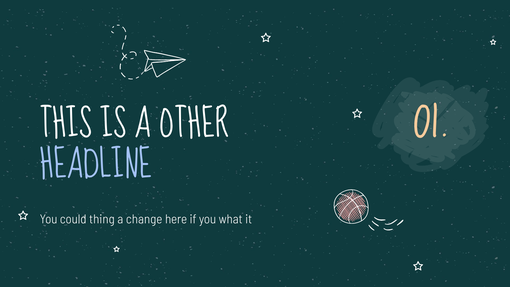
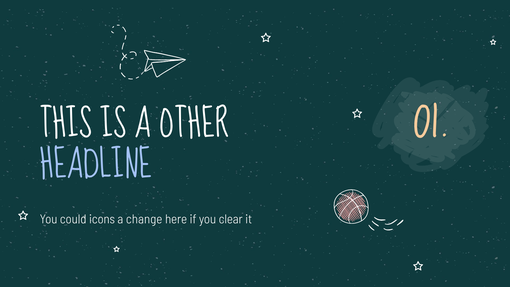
thing: thing -> icons
what: what -> clear
